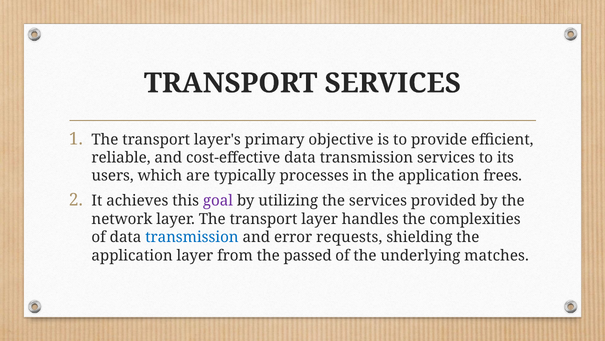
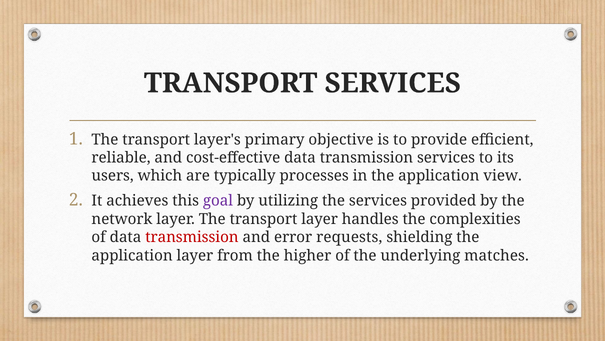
frees: frees -> view
transmission at (192, 237) colour: blue -> red
passed: passed -> higher
